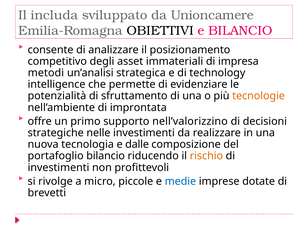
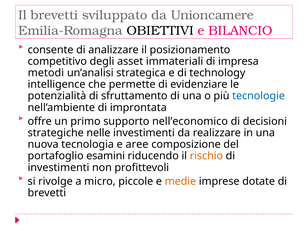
Il includa: includa -> brevetti
tecnologie colour: orange -> blue
nell’valorizzino: nell’valorizzino -> nell’economico
dalle: dalle -> aree
portafoglio bilancio: bilancio -> esamini
medie colour: blue -> orange
